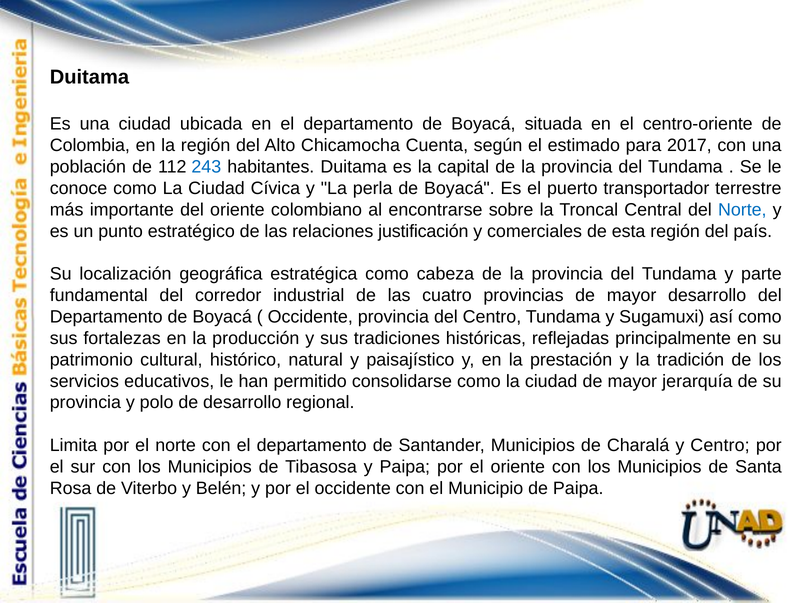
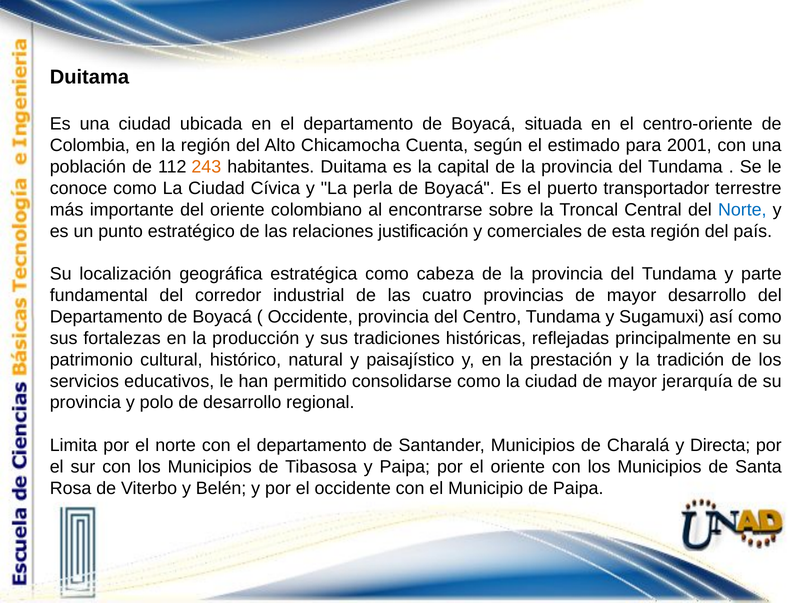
2017: 2017 -> 2001
243 colour: blue -> orange
y Centro: Centro -> Directa
